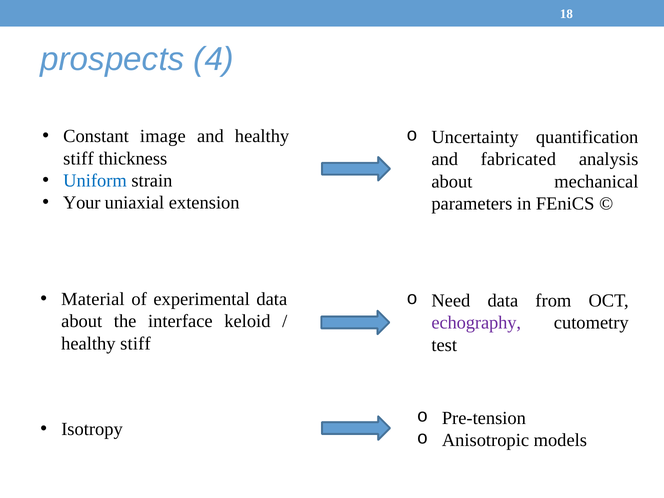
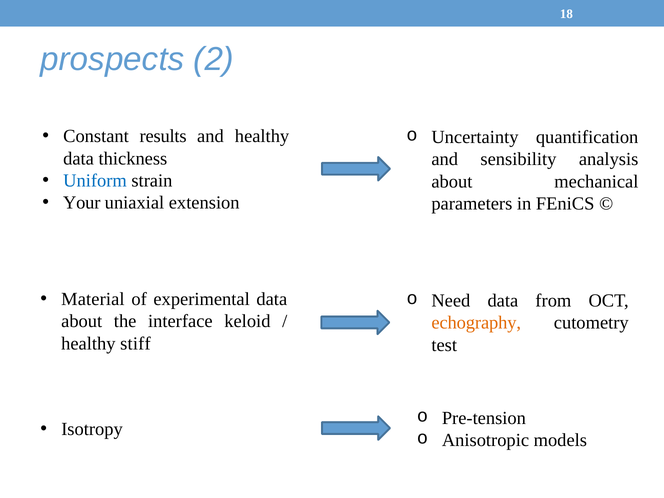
4: 4 -> 2
image: image -> results
stiff at (78, 158): stiff -> data
fabricated: fabricated -> sensibility
echography colour: purple -> orange
